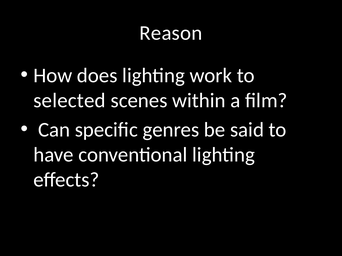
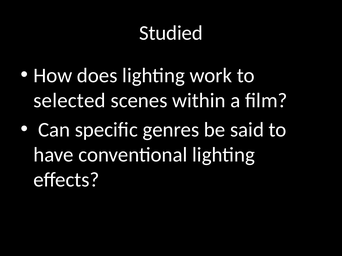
Reason: Reason -> Studied
